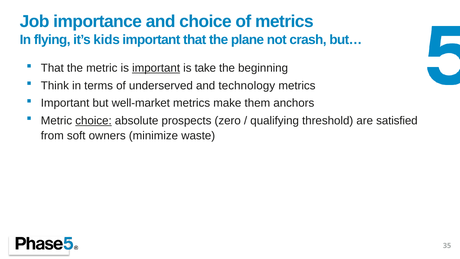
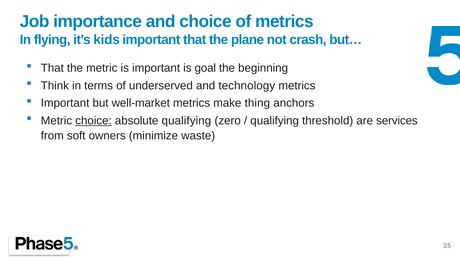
important at (156, 68) underline: present -> none
take: take -> goal
them: them -> thing
absolute prospects: prospects -> qualifying
satisfied: satisfied -> services
